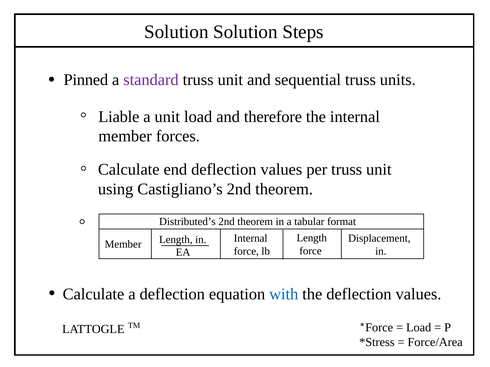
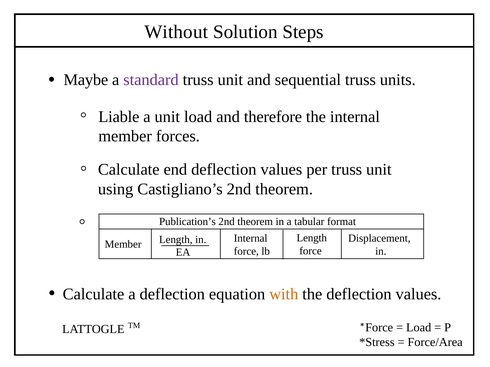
Solution at (176, 32): Solution -> Without
Pinned: Pinned -> Maybe
Distributed’s: Distributed’s -> Publication’s
with colour: blue -> orange
